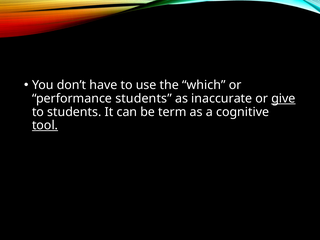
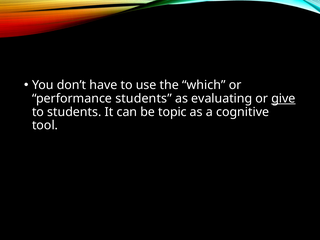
inaccurate: inaccurate -> evaluating
term: term -> topic
tool underline: present -> none
